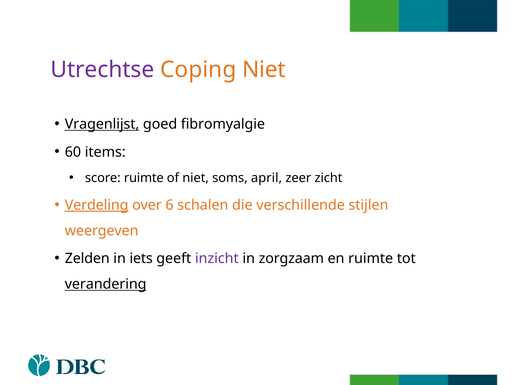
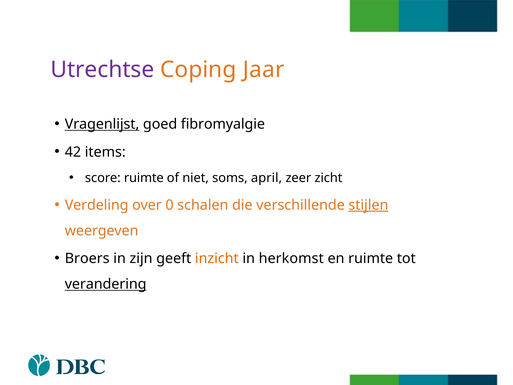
Coping Niet: Niet -> Jaar
60: 60 -> 42
Verdeling underline: present -> none
6: 6 -> 0
stijlen underline: none -> present
Zelden: Zelden -> Broers
iets: iets -> zijn
inzicht colour: purple -> orange
zorgzaam: zorgzaam -> herkomst
